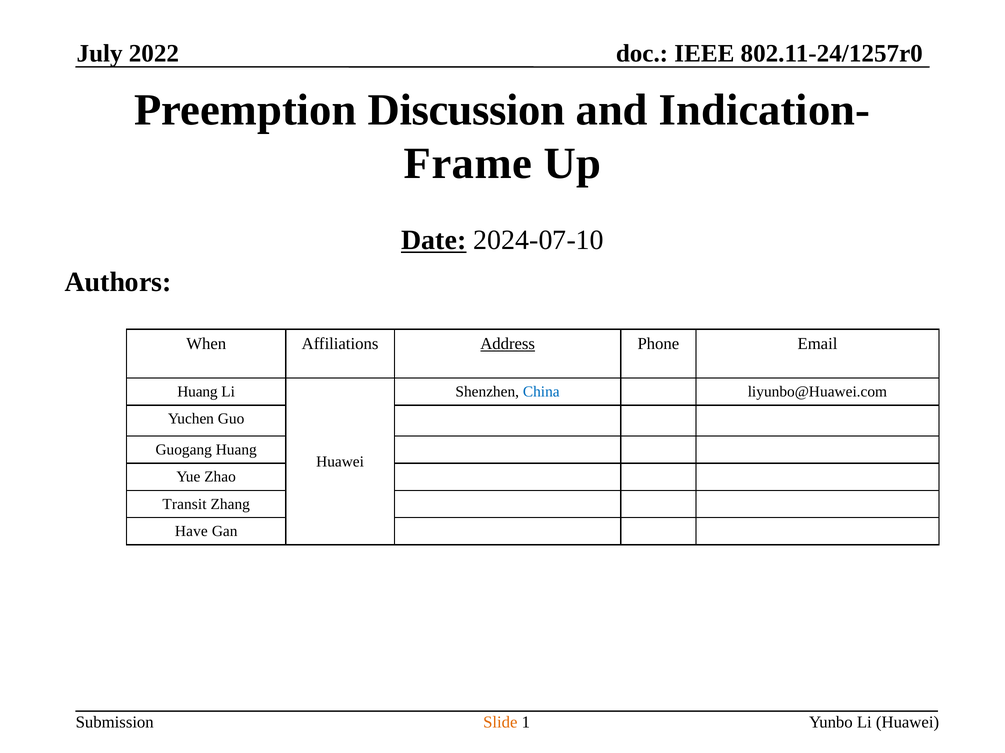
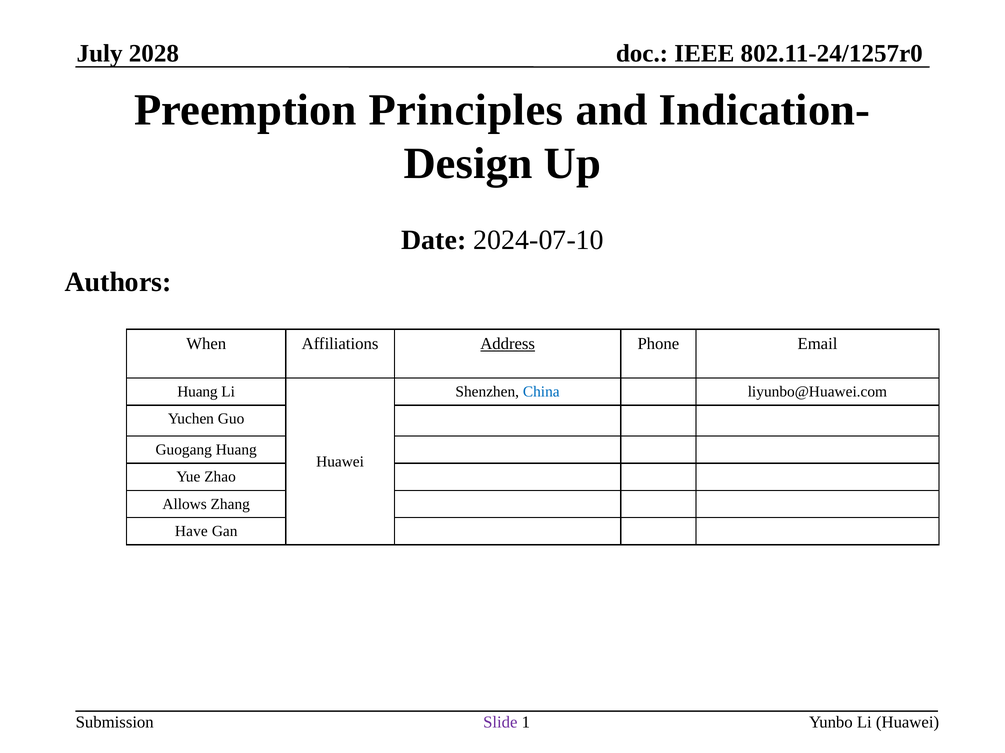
2022: 2022 -> 2028
Discussion: Discussion -> Principles
Frame: Frame -> Design
Date underline: present -> none
Transit: Transit -> Allows
Slide colour: orange -> purple
